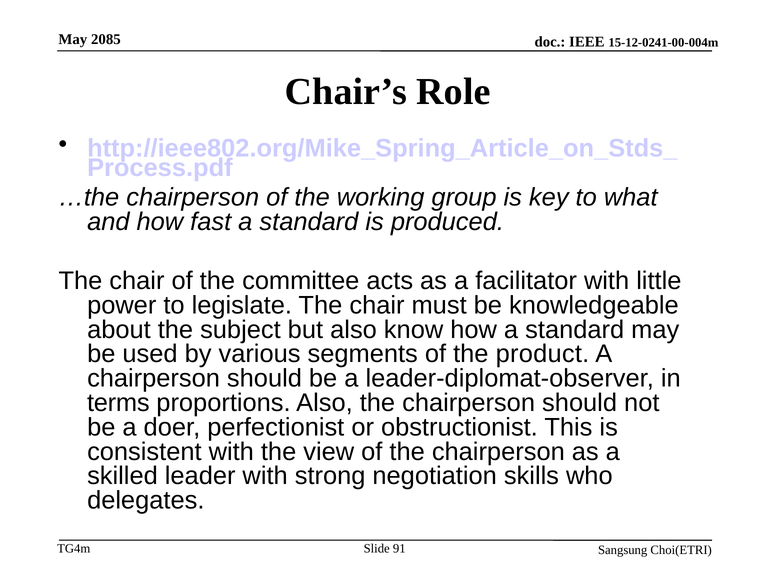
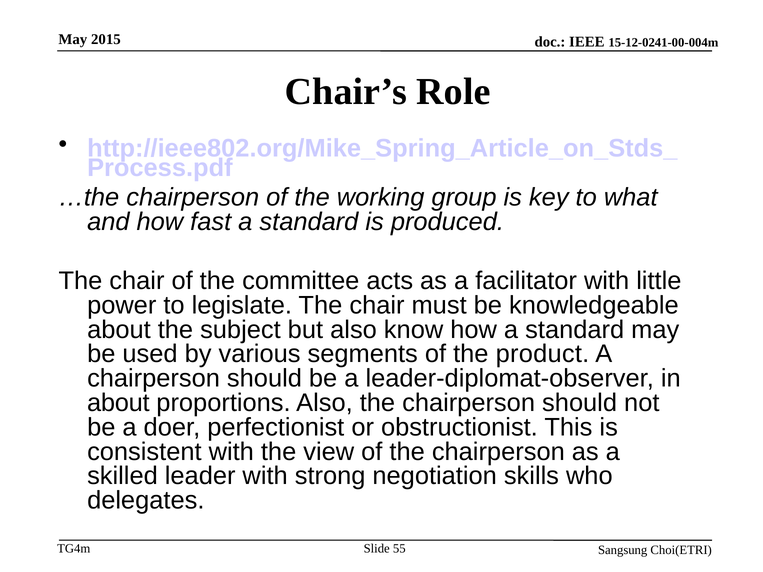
2085: 2085 -> 2015
terms at (118, 403): terms -> about
91: 91 -> 55
